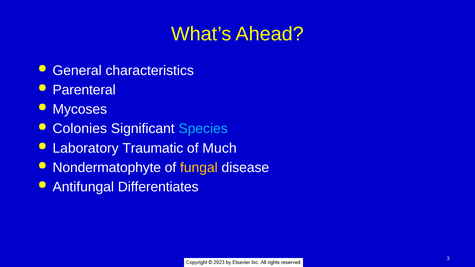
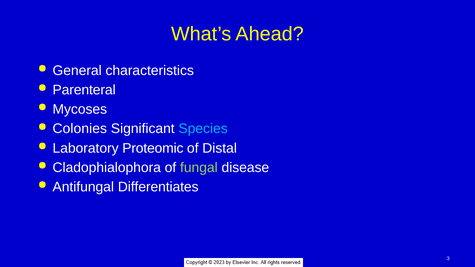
Traumatic: Traumatic -> Proteomic
Much: Much -> Distal
Nondermatophyte: Nondermatophyte -> Cladophialophora
fungal colour: yellow -> light green
